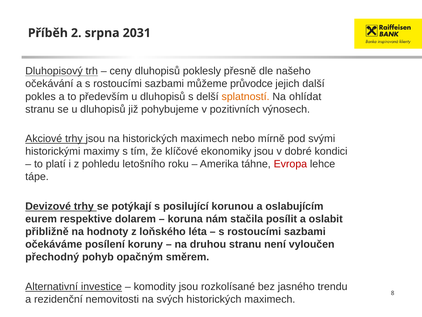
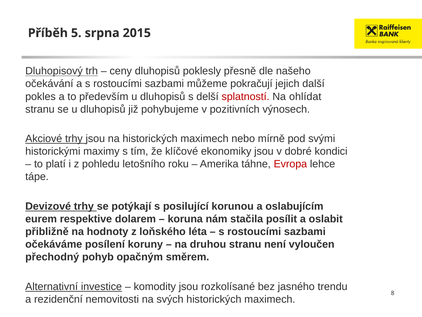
2: 2 -> 5
2031: 2031 -> 2015
průvodce: průvodce -> pokračují
splatností colour: orange -> red
